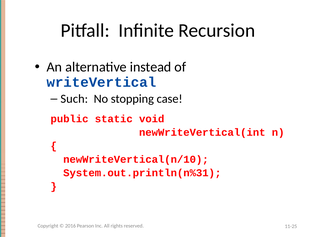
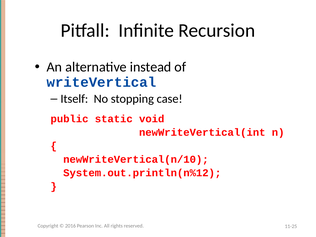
Such: Such -> Itself
System.out.println(n%31: System.out.println(n%31 -> System.out.println(n%12
